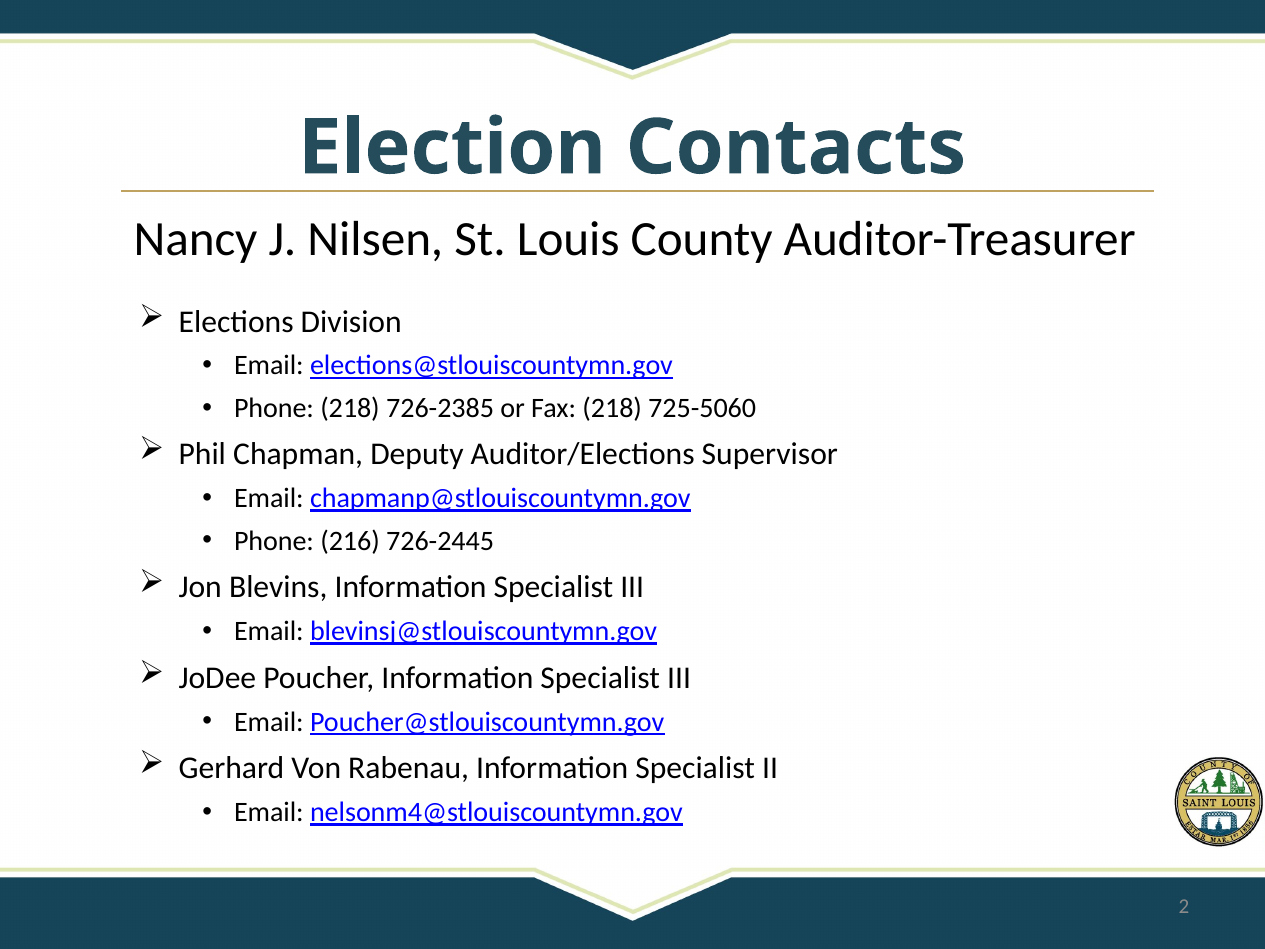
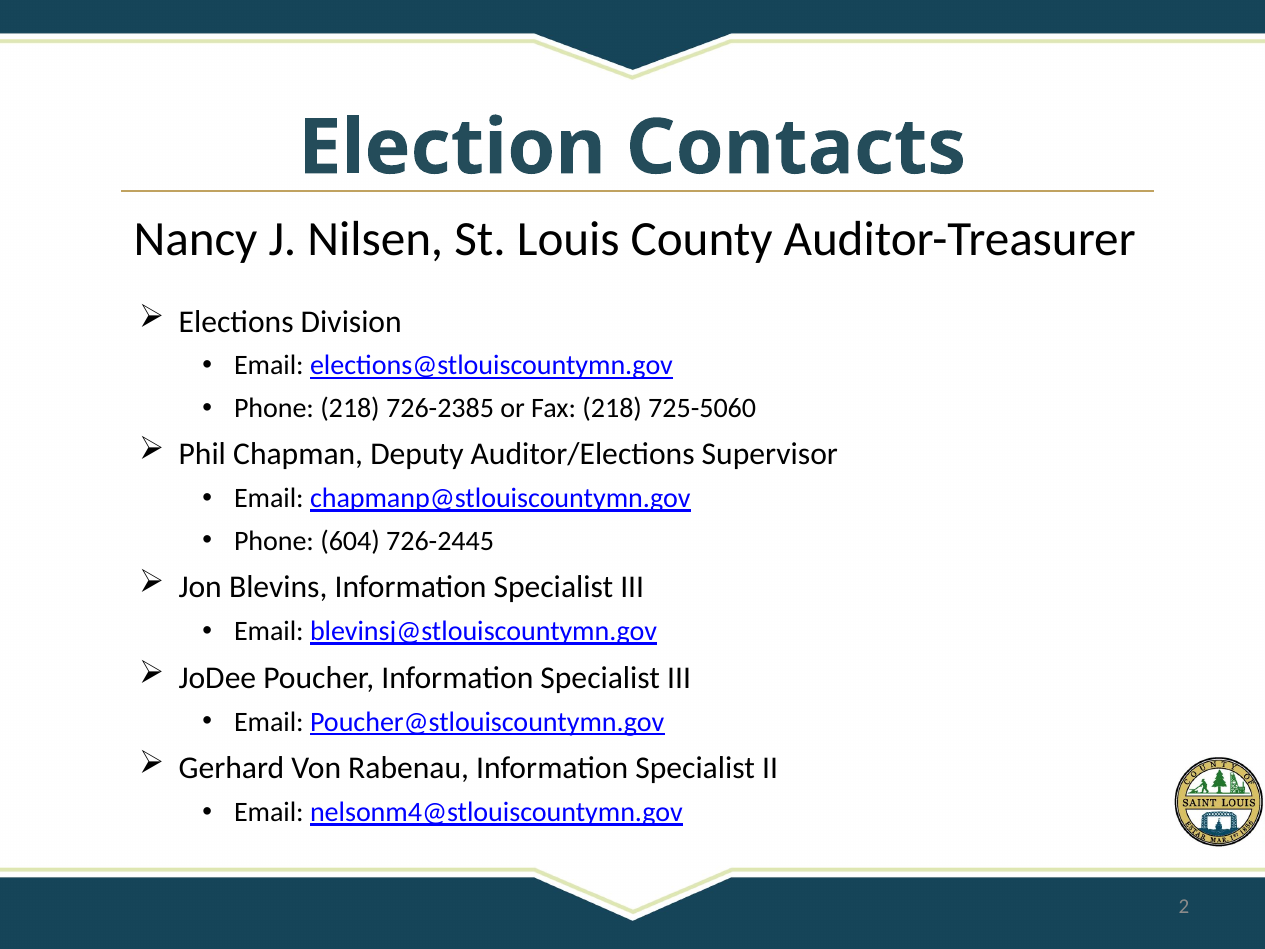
216: 216 -> 604
